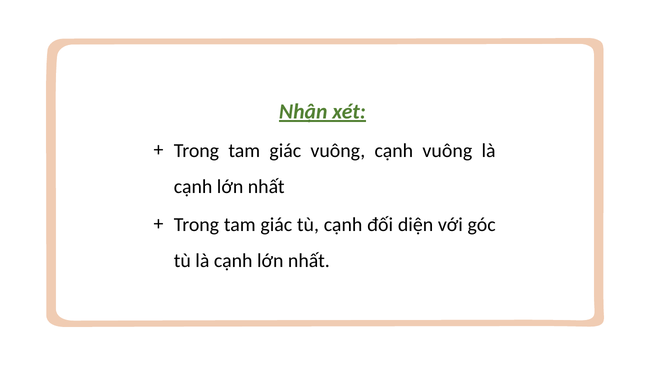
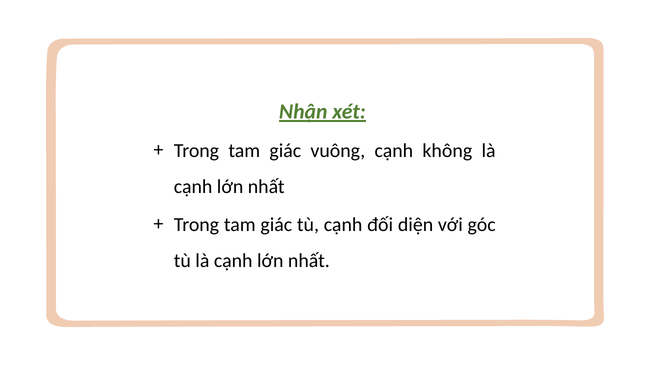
cạnh vuông: vuông -> không
